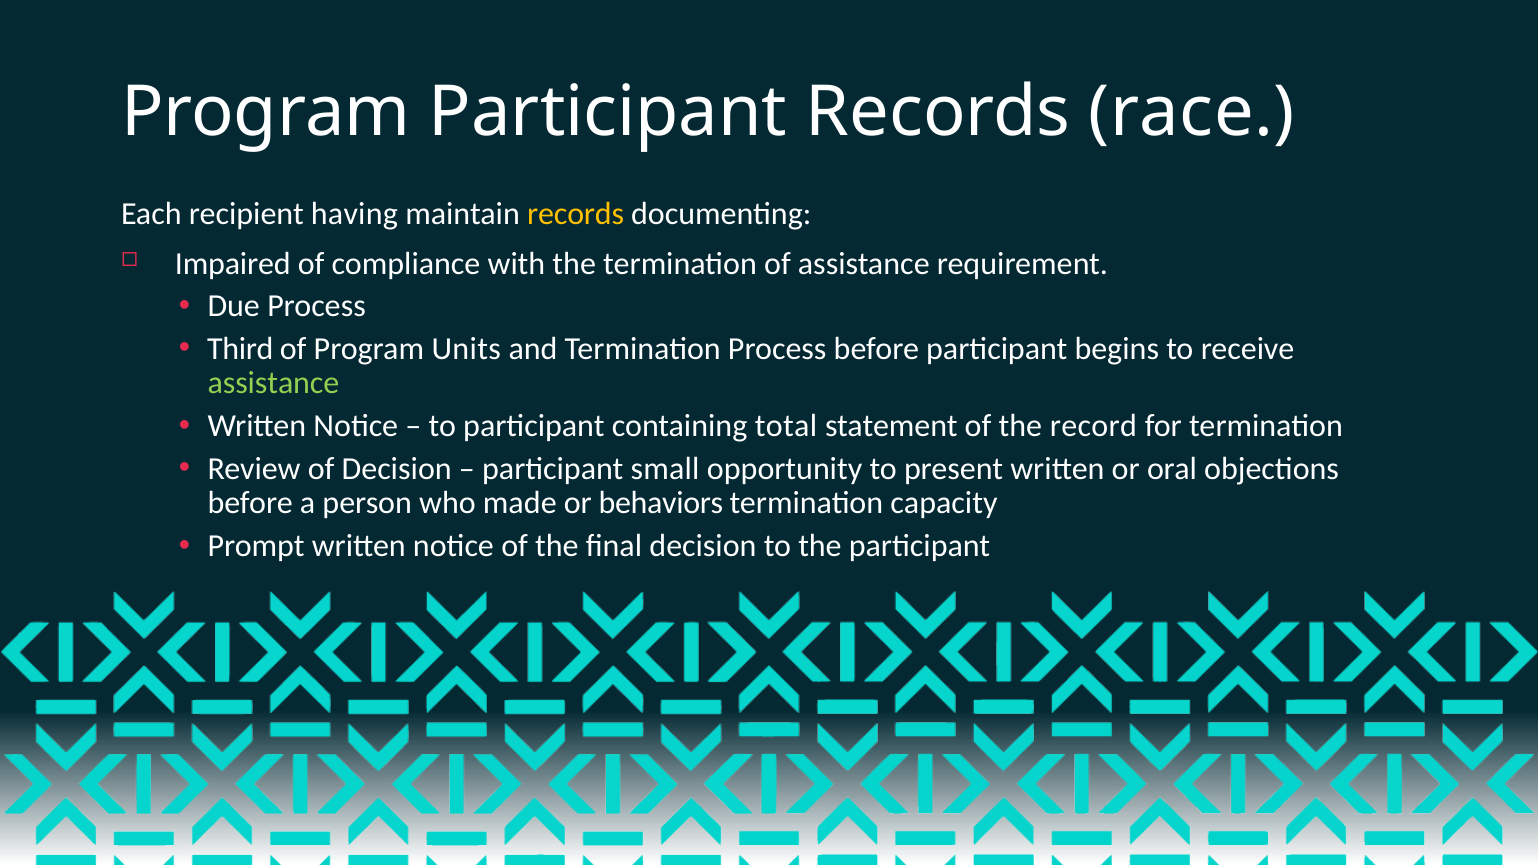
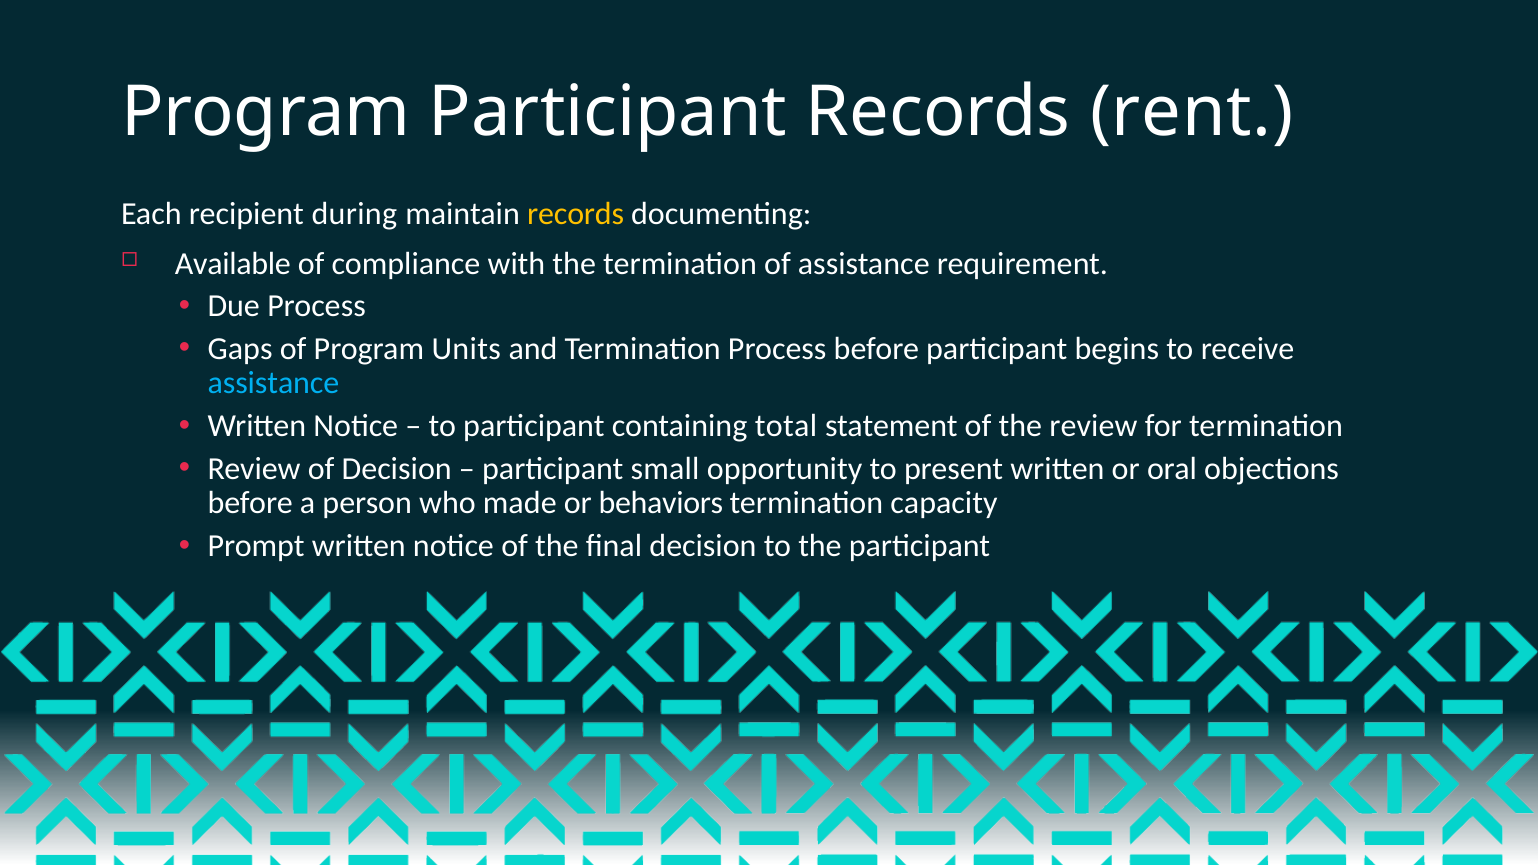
race: race -> rent
having: having -> during
Impaired: Impaired -> Available
Third: Third -> Gaps
assistance at (273, 383) colour: light green -> light blue
the record: record -> review
